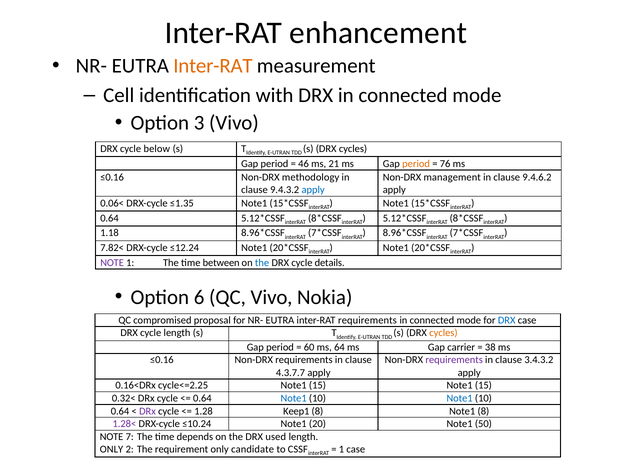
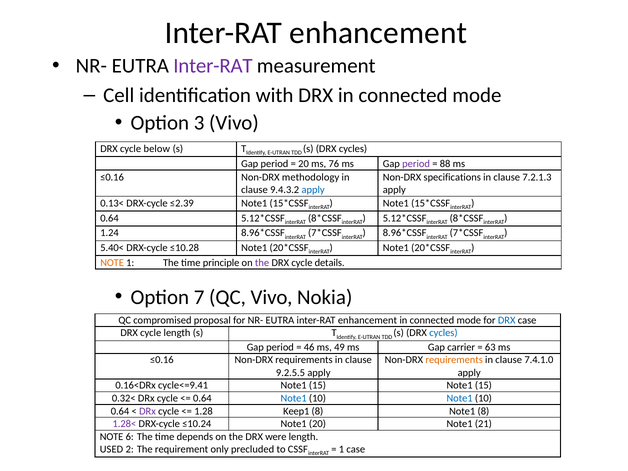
Inter-RAT at (213, 66) colour: orange -> purple
46 at (304, 164): 46 -> 20
21: 21 -> 76
period at (416, 164) colour: orange -> purple
76: 76 -> 88
management: management -> specifications
9.4.6.2: 9.4.6.2 -> 7.2.1.3
0.06<: 0.06< -> 0.13<
≤1.35: ≤1.35 -> ≤2.39
1.18: 1.18 -> 1.24
7.82<: 7.82< -> 5.40<
≤12.24: ≤12.24 -> ≤10.28
NOTE at (112, 263) colour: purple -> orange
between: between -> principle
the at (262, 263) colour: blue -> purple
6: 6 -> 7
EUTRA inter-RAT requirements: requirements -> enhancement
cycles at (443, 333) colour: orange -> blue
60: 60 -> 46
64: 64 -> 49
38: 38 -> 63
requirements at (454, 360) colour: purple -> orange
3.4.3.2: 3.4.3.2 -> 7.4.1.0
4.3.7.7: 4.3.7.7 -> 9.2.5.5
cycle<=2.25: cycle<=2.25 -> cycle<=9.41
50: 50 -> 21
7: 7 -> 6
used: used -> were
ONLY at (111, 449): ONLY -> USED
candidate: candidate -> precluded
